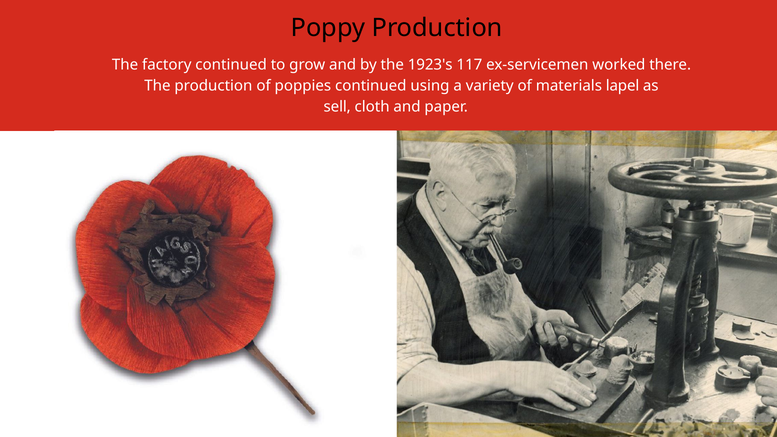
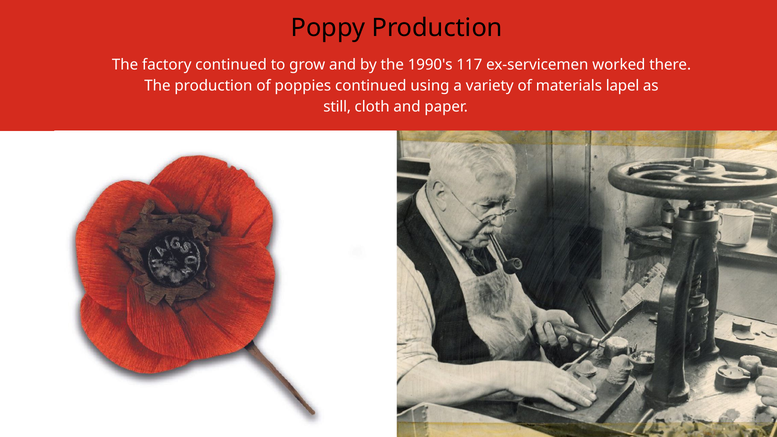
1923's: 1923's -> 1990's
sell: sell -> still
